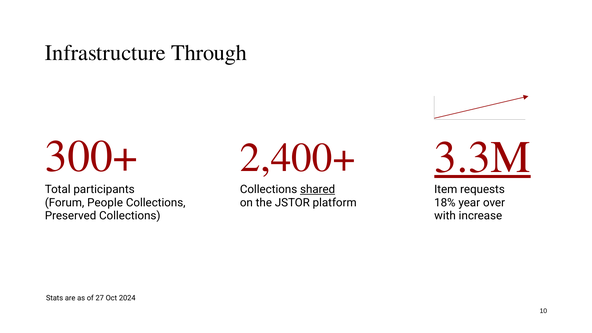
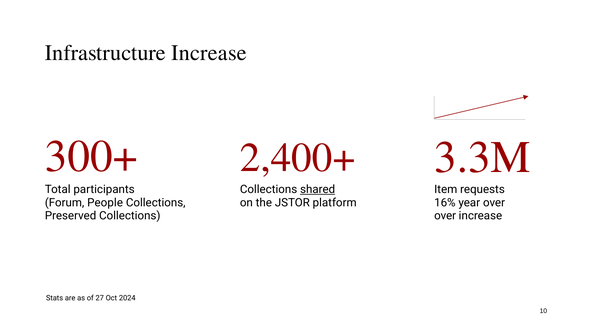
Infrastructure Through: Through -> Increase
3.3M underline: present -> none
18%: 18% -> 16%
with at (445, 216): with -> over
